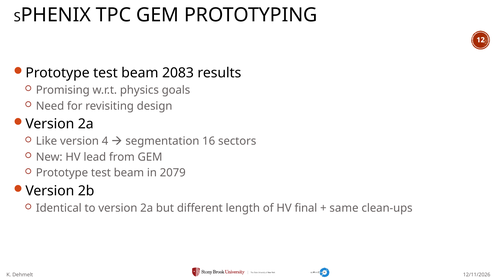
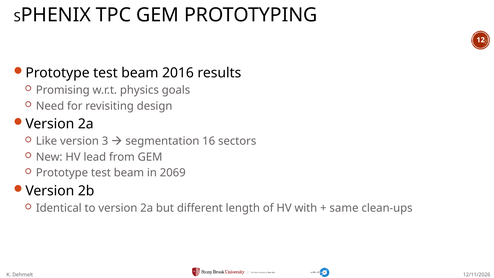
2083: 2083 -> 2016
4: 4 -> 3
2079: 2079 -> 2069
final: final -> with
